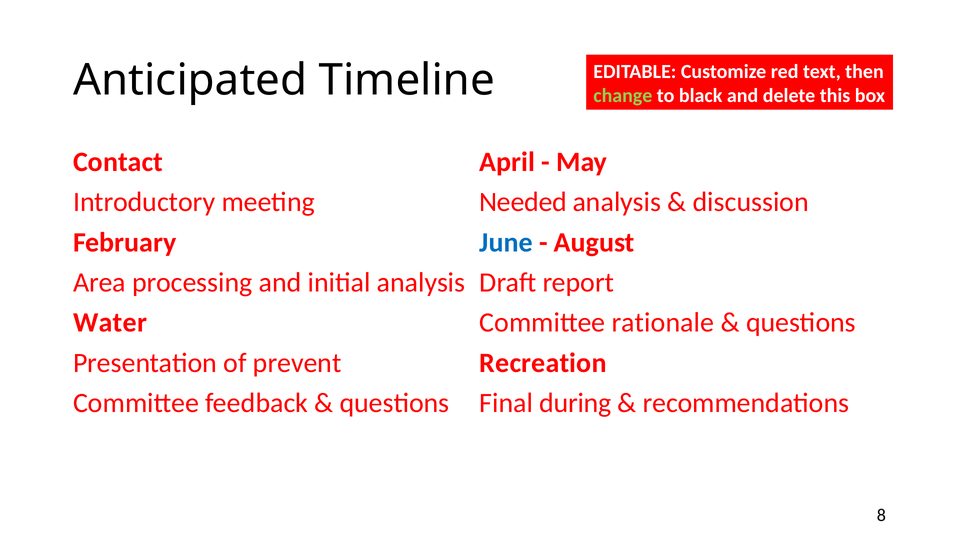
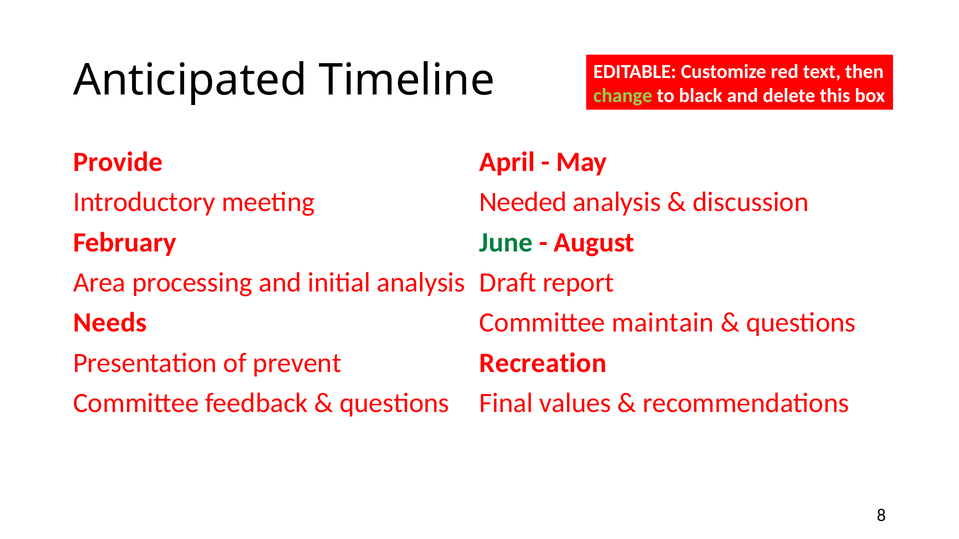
Contact: Contact -> Provide
June colour: blue -> green
Water: Water -> Needs
rationale: rationale -> maintain
during: during -> values
